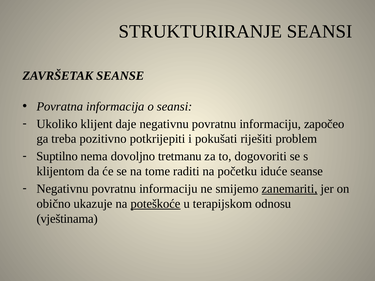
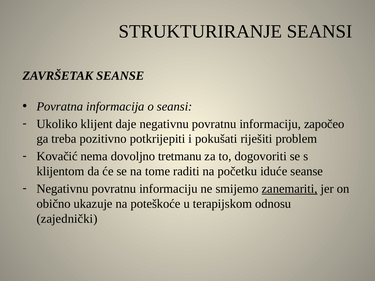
Suptilno: Suptilno -> Kovačić
poteškoće underline: present -> none
vještinama: vještinama -> zajednički
